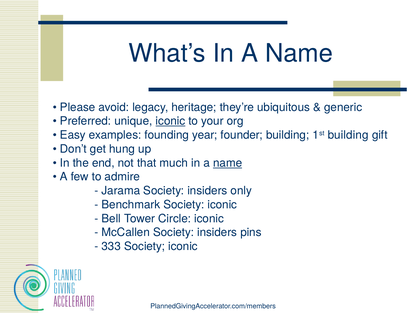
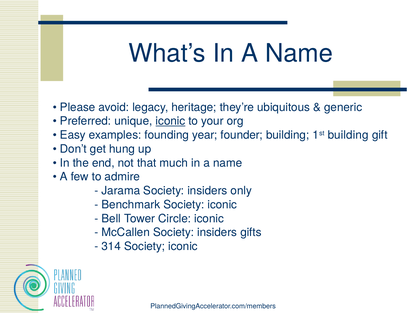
name at (228, 163) underline: present -> none
pins: pins -> gifts
333: 333 -> 314
